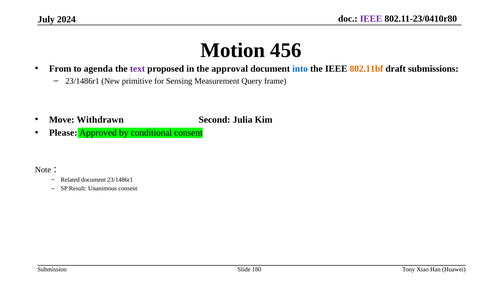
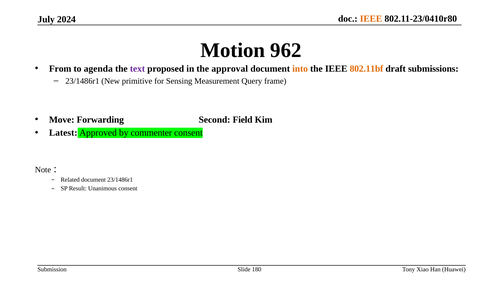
IEEE at (371, 19) colour: purple -> orange
456: 456 -> 962
into colour: blue -> orange
Withdrawn: Withdrawn -> Forwarding
Julia: Julia -> Field
Please: Please -> Latest
conditional: conditional -> commenter
